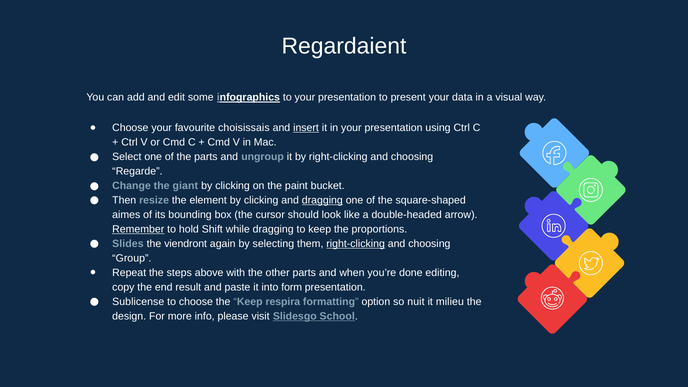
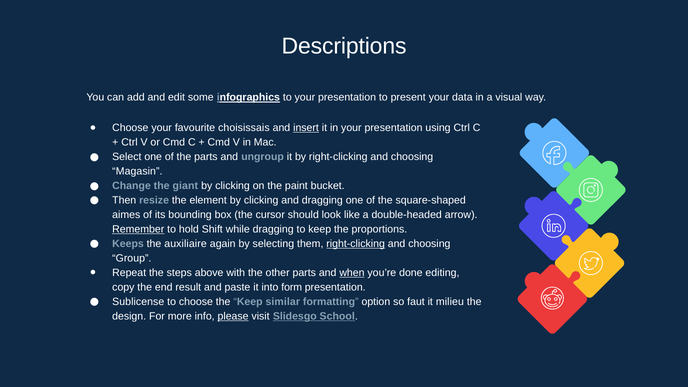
Regardaient: Regardaient -> Descriptions
Regarde: Regarde -> Magasin
dragging at (322, 200) underline: present -> none
Slides: Slides -> Keeps
viendront: viendront -> auxiliaire
when underline: none -> present
respira: respira -> similar
nuit: nuit -> faut
please underline: none -> present
